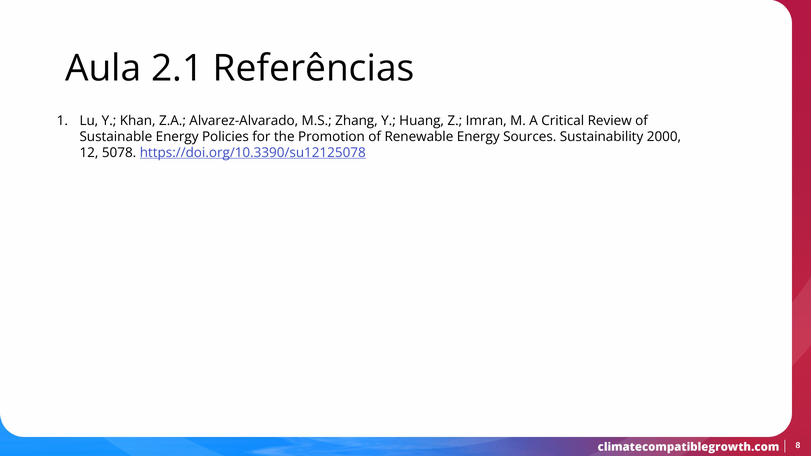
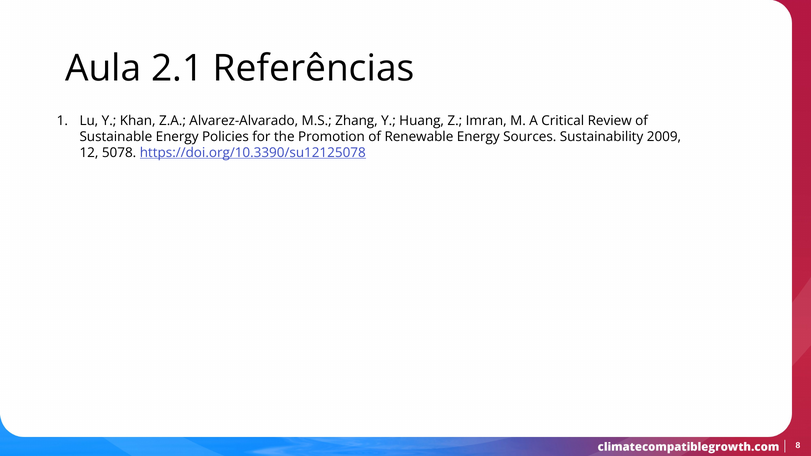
2000: 2000 -> 2009
